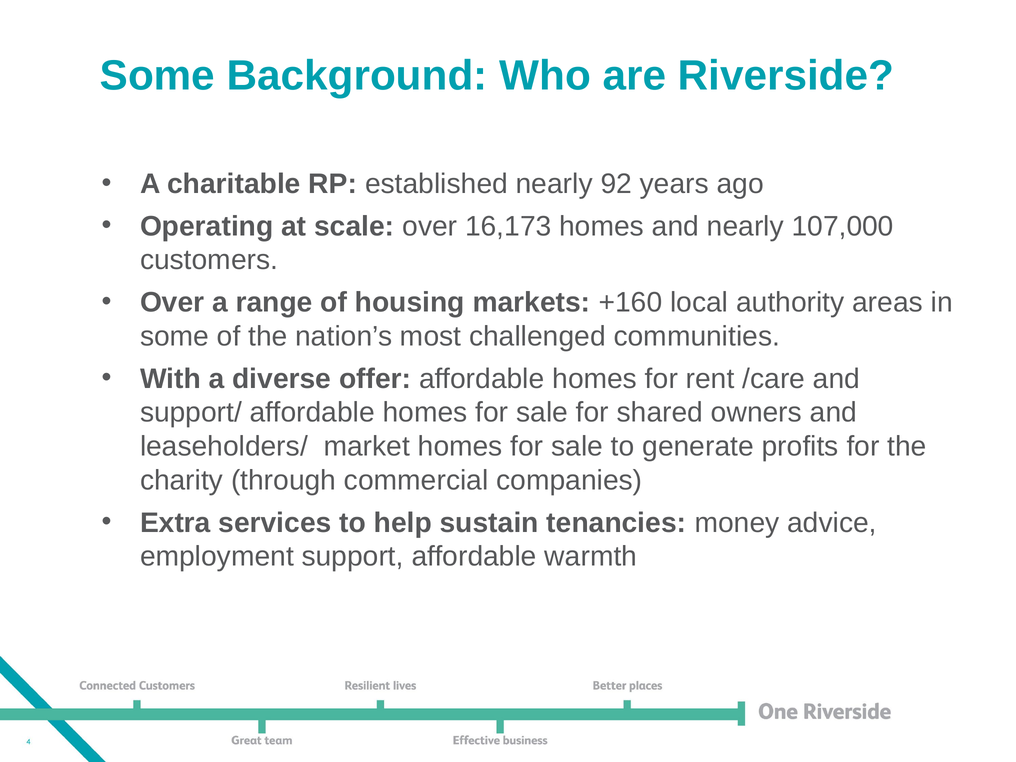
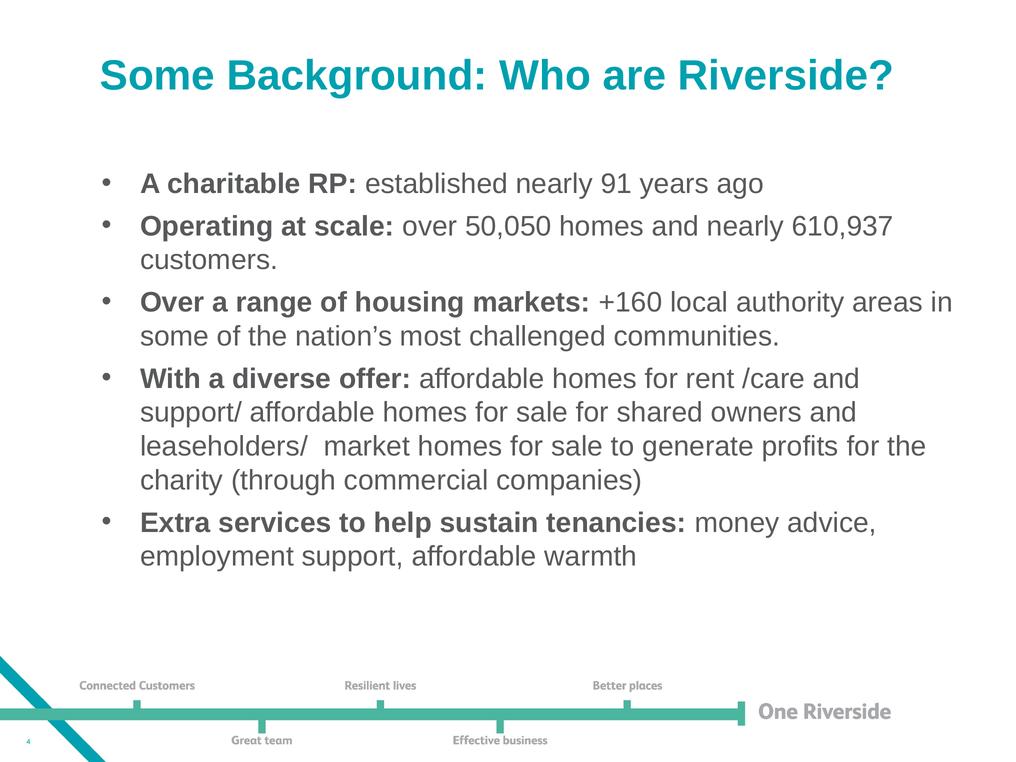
92: 92 -> 91
16,173: 16,173 -> 50,050
107,000: 107,000 -> 610,937
